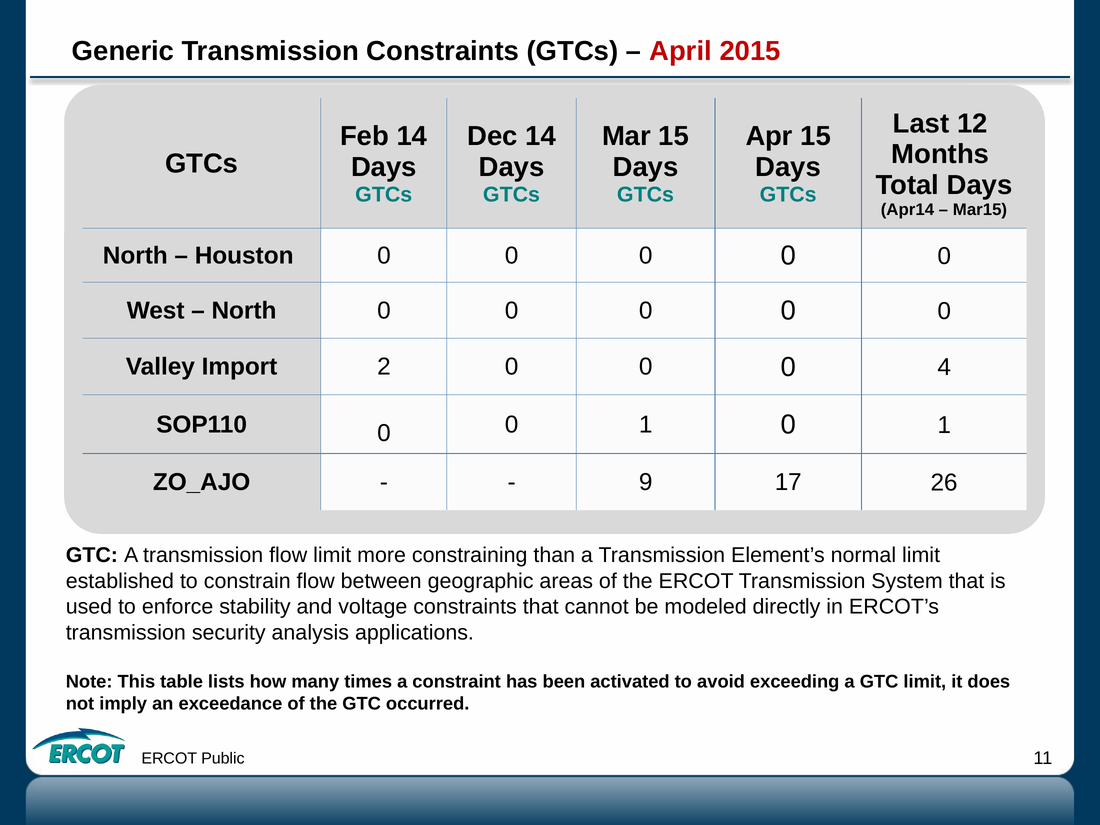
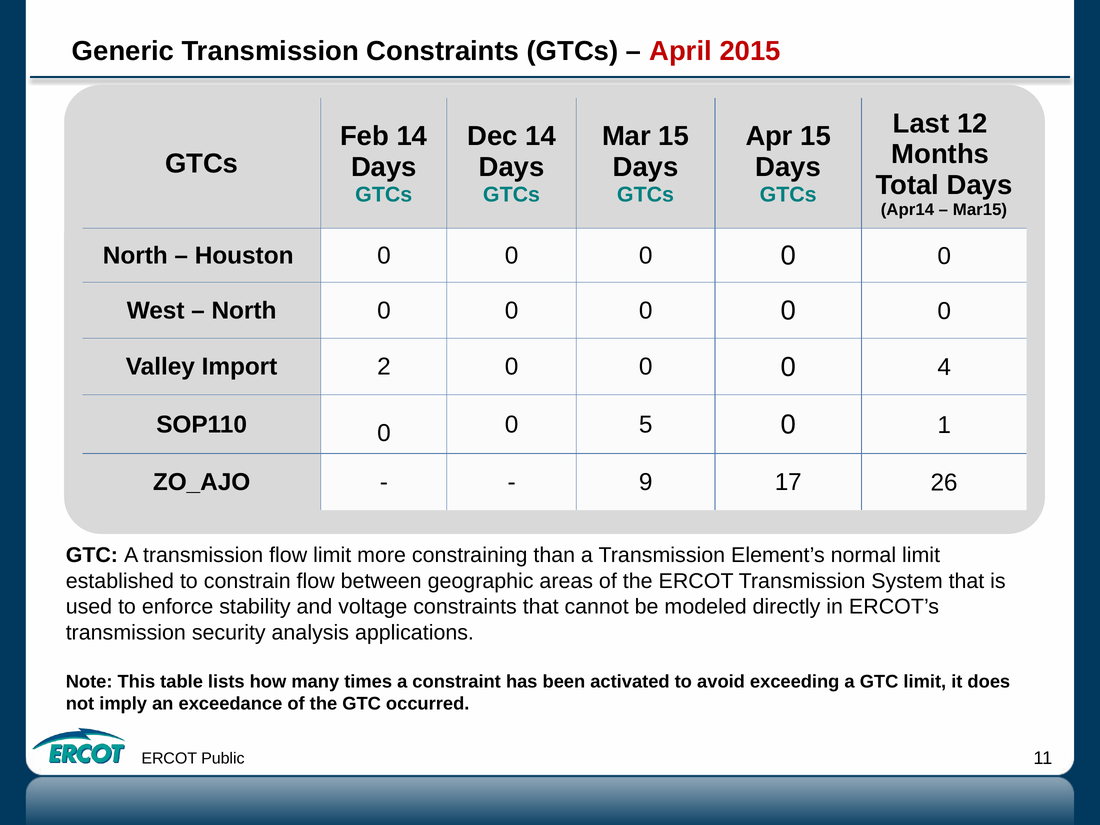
0 0 1: 1 -> 5
